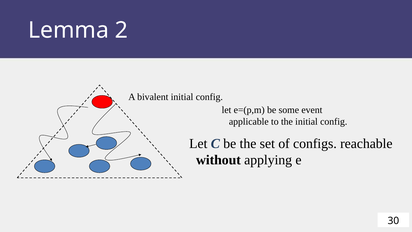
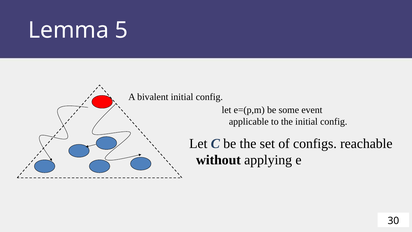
2: 2 -> 5
